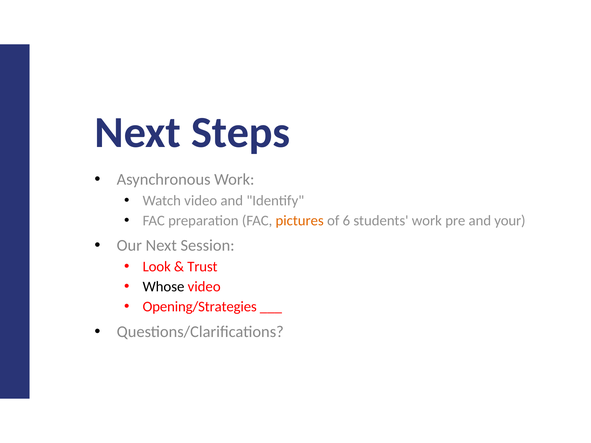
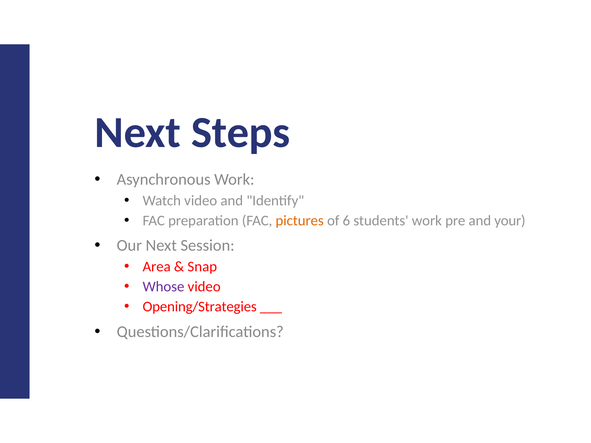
Look: Look -> Area
Trust: Trust -> Snap
Whose colour: black -> purple
